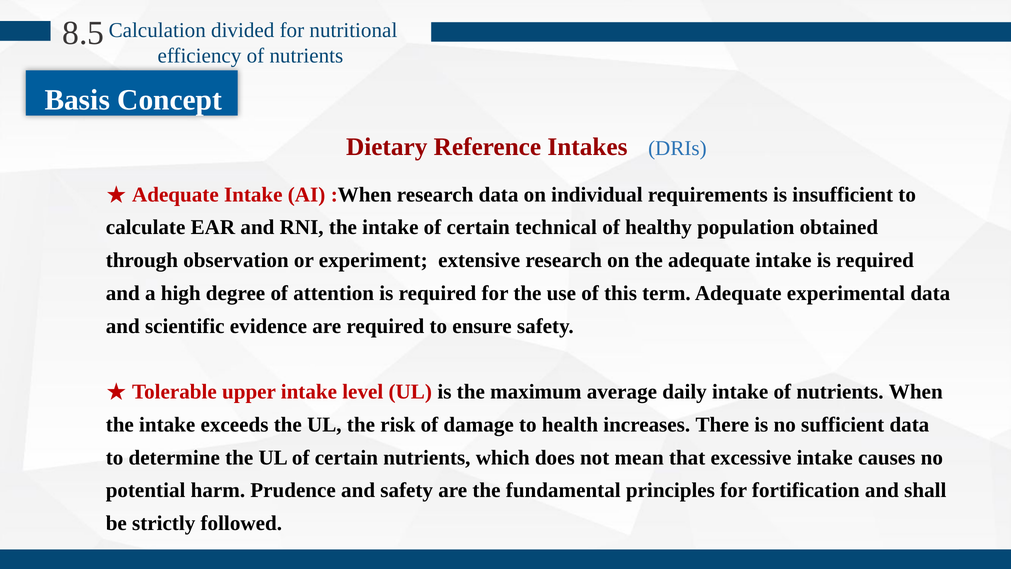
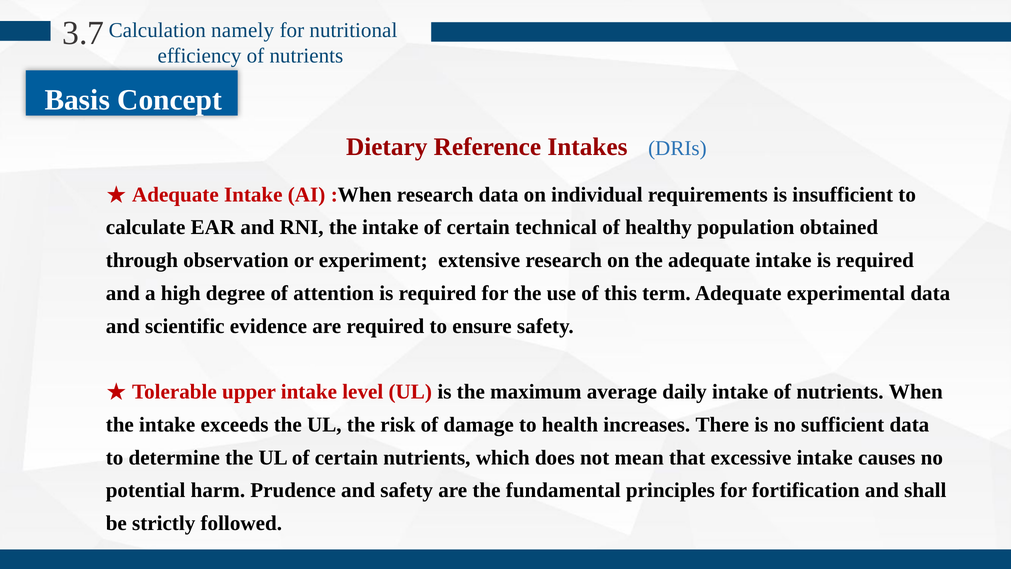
8.5: 8.5 -> 3.7
divided: divided -> namely
